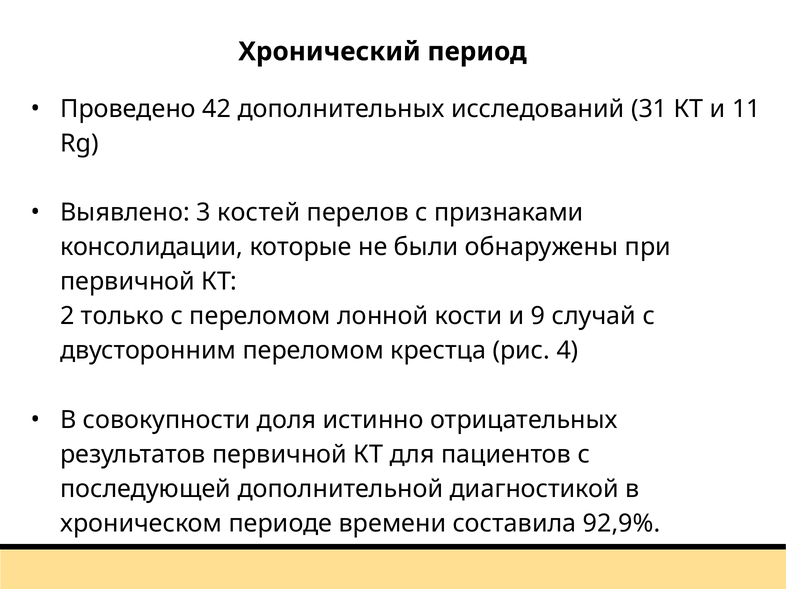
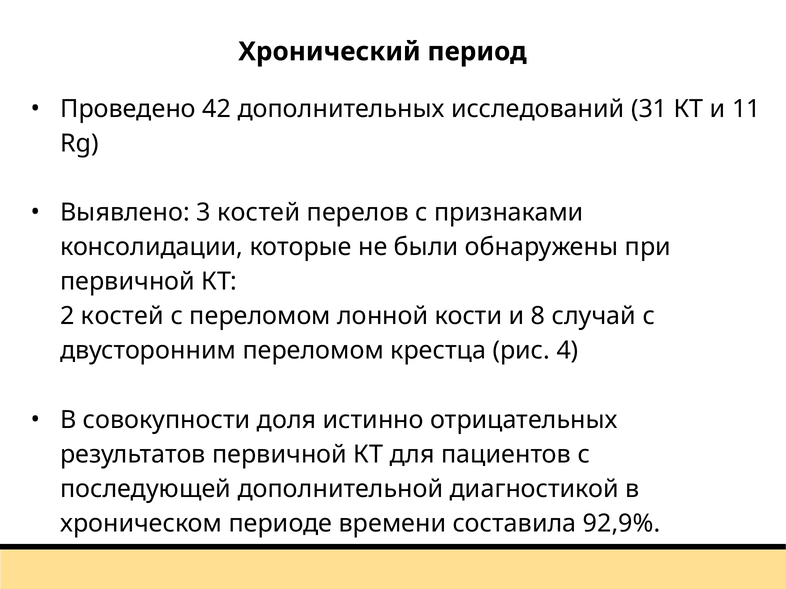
2 только: только -> костей
9: 9 -> 8
